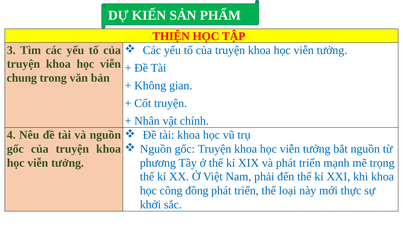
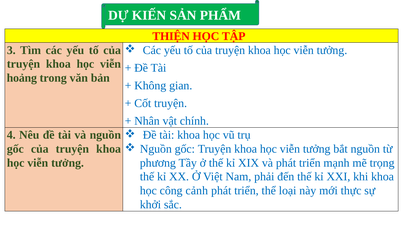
chung: chung -> hoảng
đồng: đồng -> cảnh
